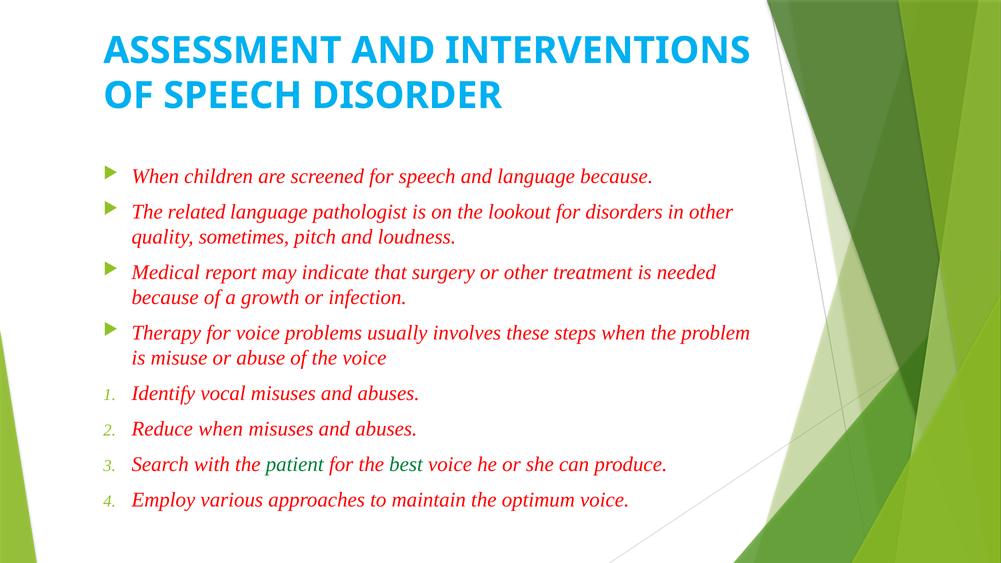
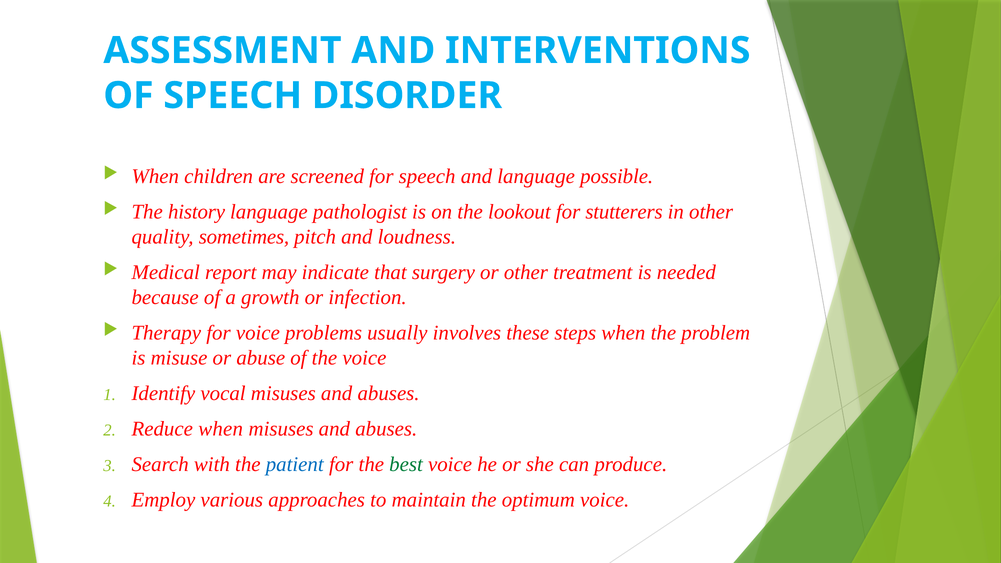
language because: because -> possible
related: related -> history
disorders: disorders -> stutterers
patient colour: green -> blue
